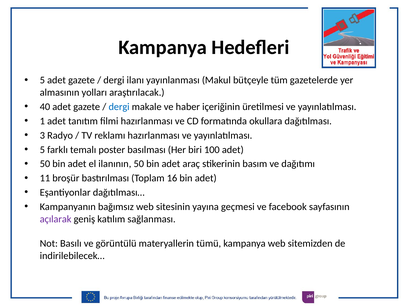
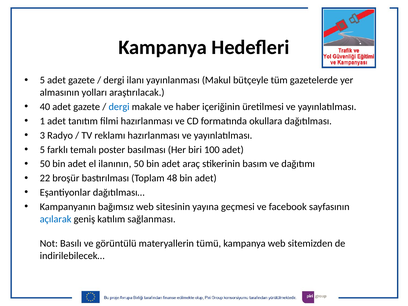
11: 11 -> 22
16: 16 -> 48
açılarak colour: purple -> blue
